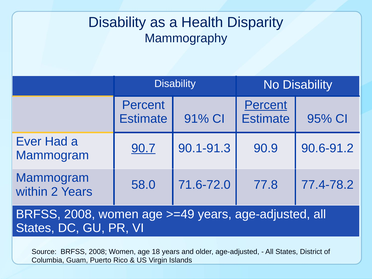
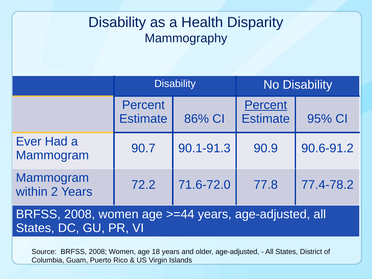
91%: 91% -> 86%
90.7 underline: present -> none
58.0: 58.0 -> 72.2
>=49: >=49 -> >=44
